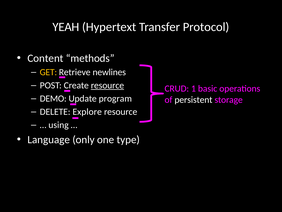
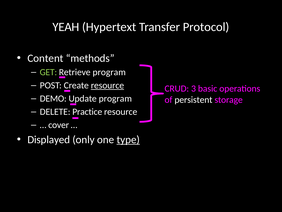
GET colour: yellow -> light green
newlines at (109, 72): newlines -> program
1: 1 -> 3
Explore: Explore -> Practice
using: using -> cover
Language: Language -> Displayed
type underline: none -> present
